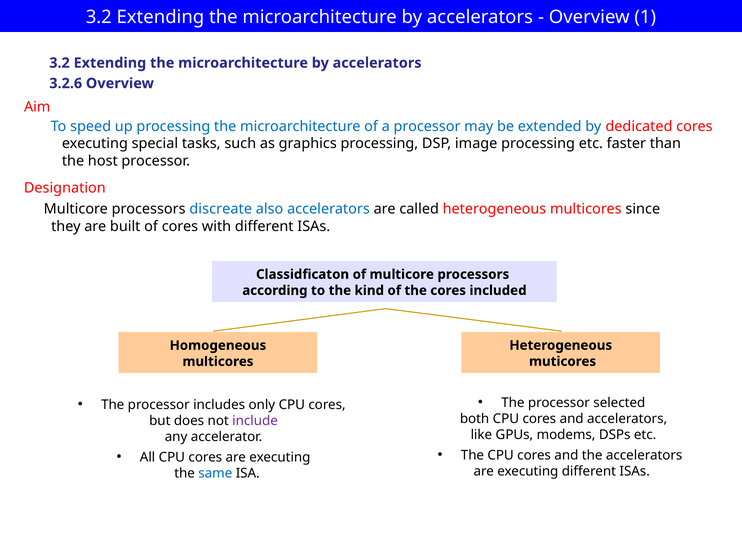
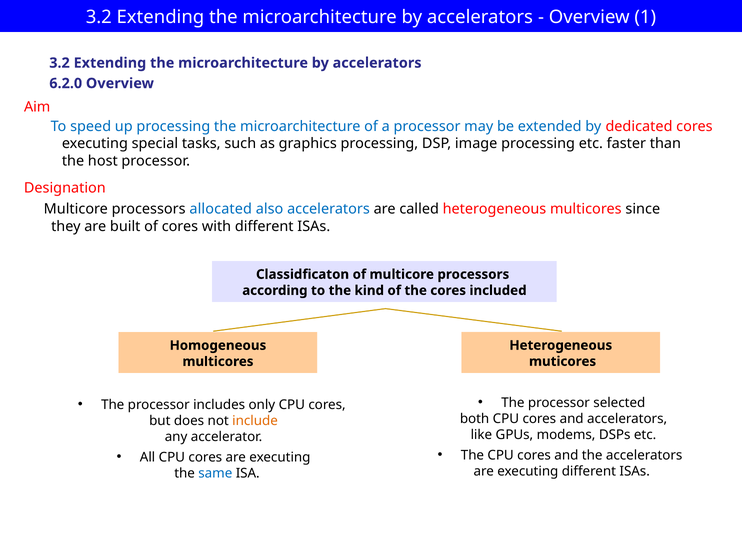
3.2.6: 3.2.6 -> 6.2.0
discreate: discreate -> allocated
include colour: purple -> orange
